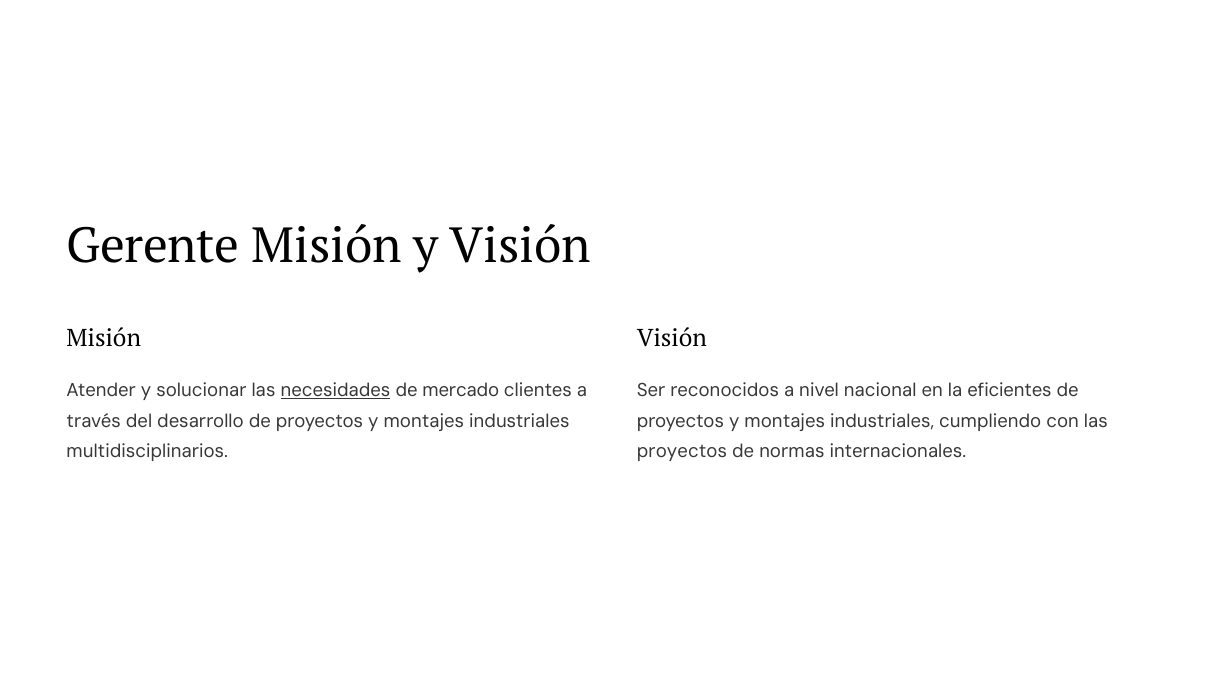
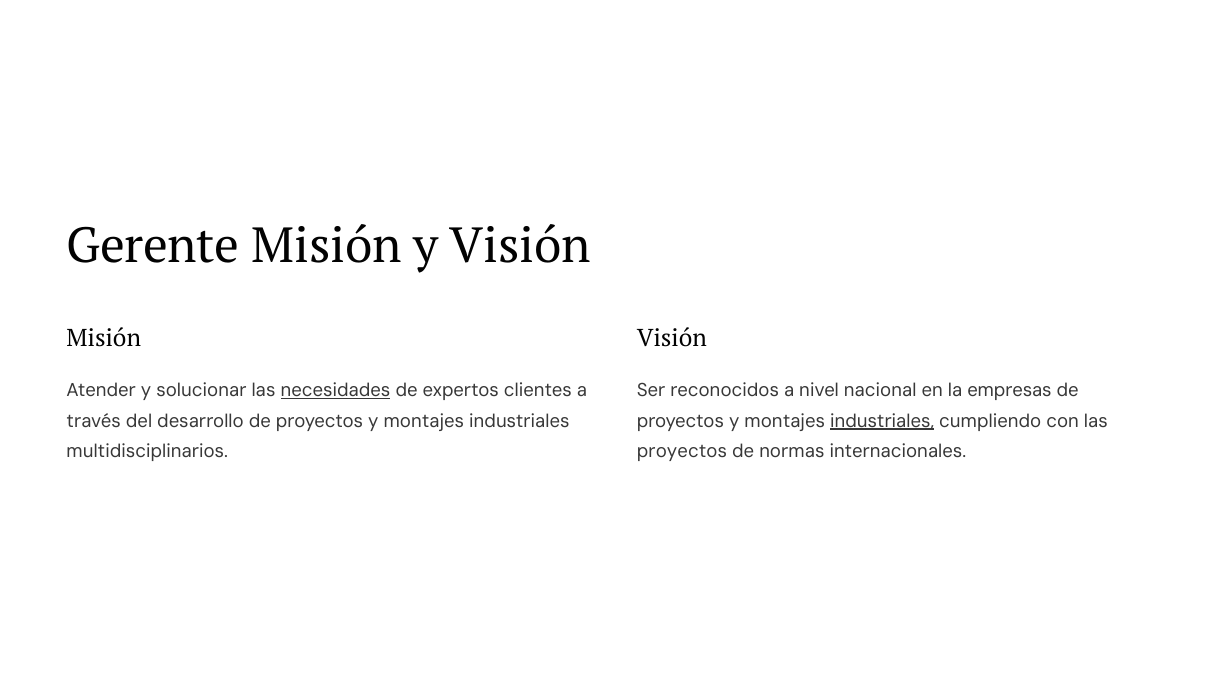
mercado: mercado -> expertos
eficientes: eficientes -> empresas
industriales at (882, 421) underline: none -> present
